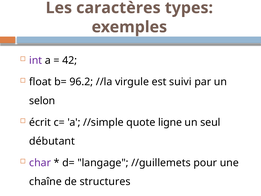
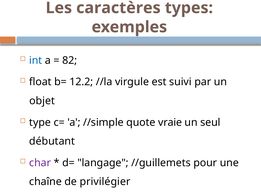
int colour: purple -> blue
42: 42 -> 82
96.2: 96.2 -> 12.2
selon: selon -> objet
écrit: écrit -> type
ligne: ligne -> vraie
structures: structures -> privilégier
